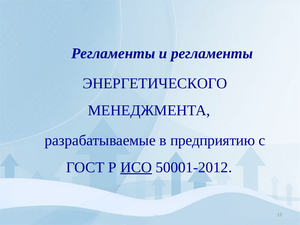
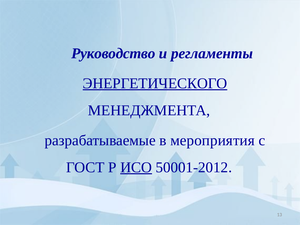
Регламенты at (113, 53): Регламенты -> Руководство
ЭНЕРГЕТИЧЕСКОГО underline: none -> present
предприятию: предприятию -> мероприятия
